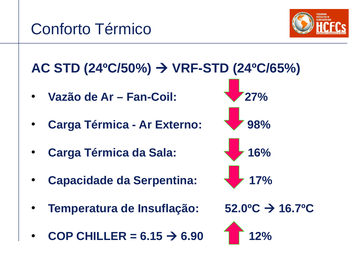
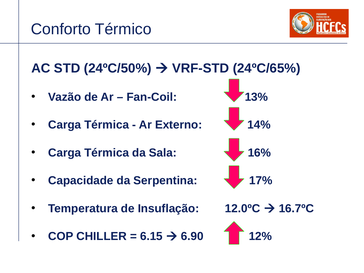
27%: 27% -> 13%
98%: 98% -> 14%
52.0ºC: 52.0ºC -> 12.0ºC
